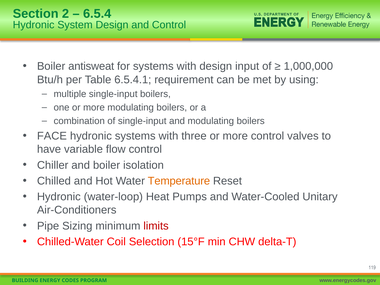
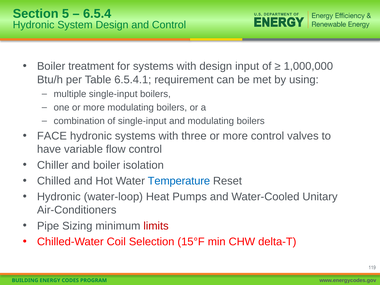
2: 2 -> 5
antisweat: antisweat -> treatment
Temperature colour: orange -> blue
